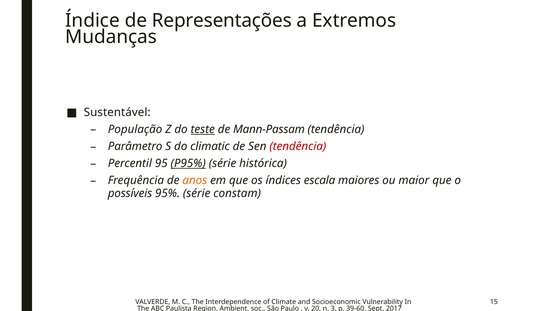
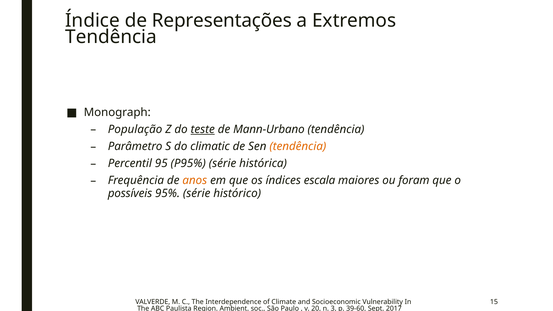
Mudanças at (111, 37): Mudanças -> Tendência
Sustentável: Sustentável -> Monograph
Mann-Passam: Mann-Passam -> Mann-Urbano
tendência at (298, 146) colour: red -> orange
P95% underline: present -> none
maior: maior -> foram
constam: constam -> histórico
